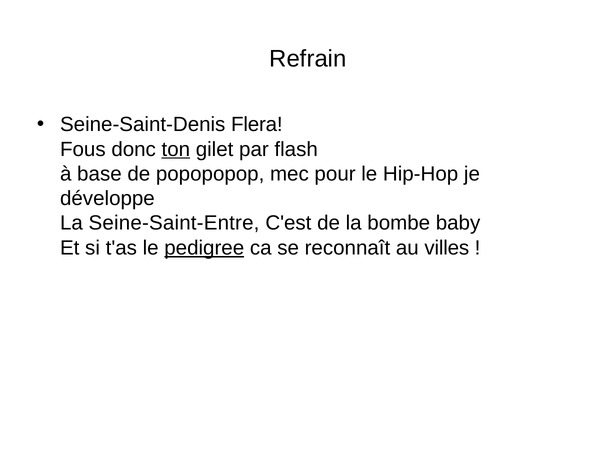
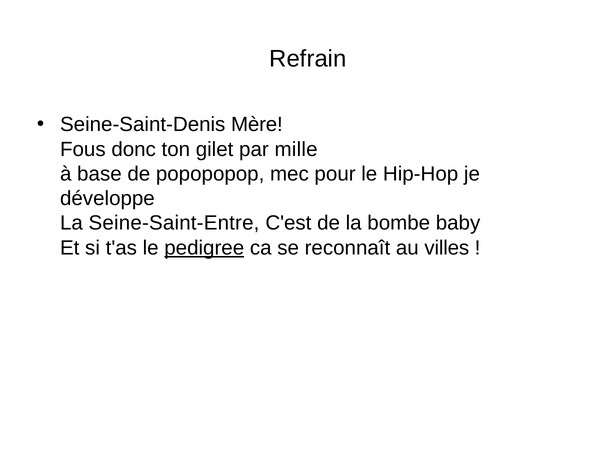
Flera: Flera -> Mère
ton underline: present -> none
flash: flash -> mille
